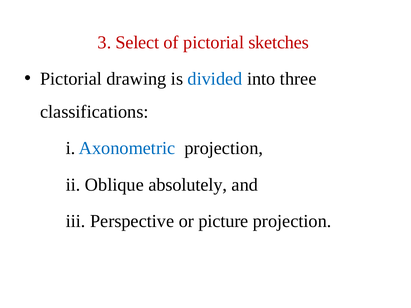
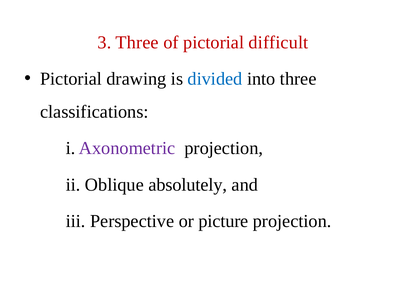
3 Select: Select -> Three
sketches: sketches -> difficult
Axonometric colour: blue -> purple
